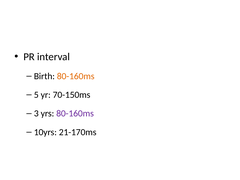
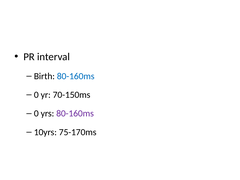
80-160ms at (76, 76) colour: orange -> blue
5 at (36, 95): 5 -> 0
3 at (36, 113): 3 -> 0
21-170ms: 21-170ms -> 75-170ms
